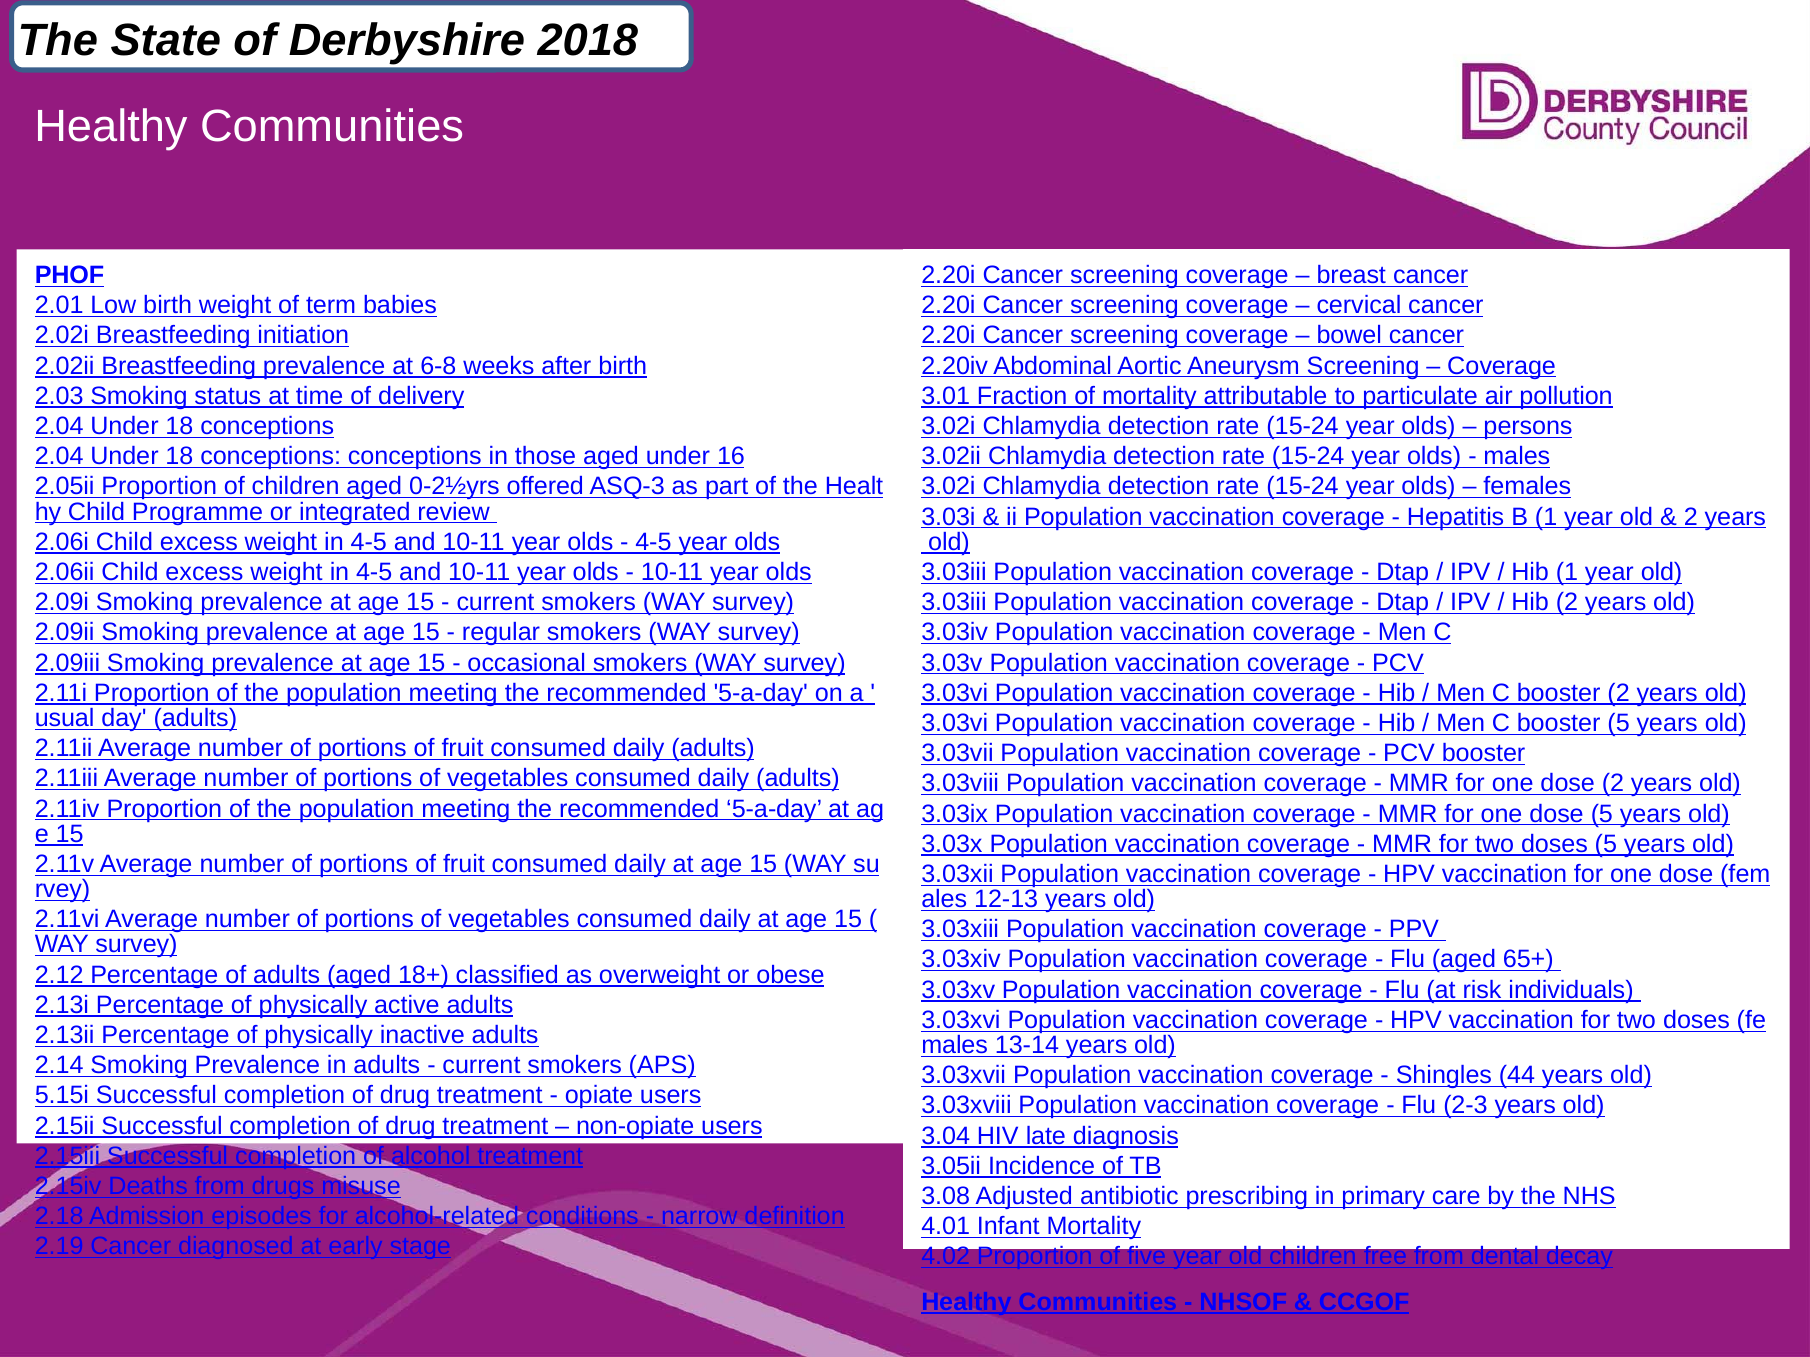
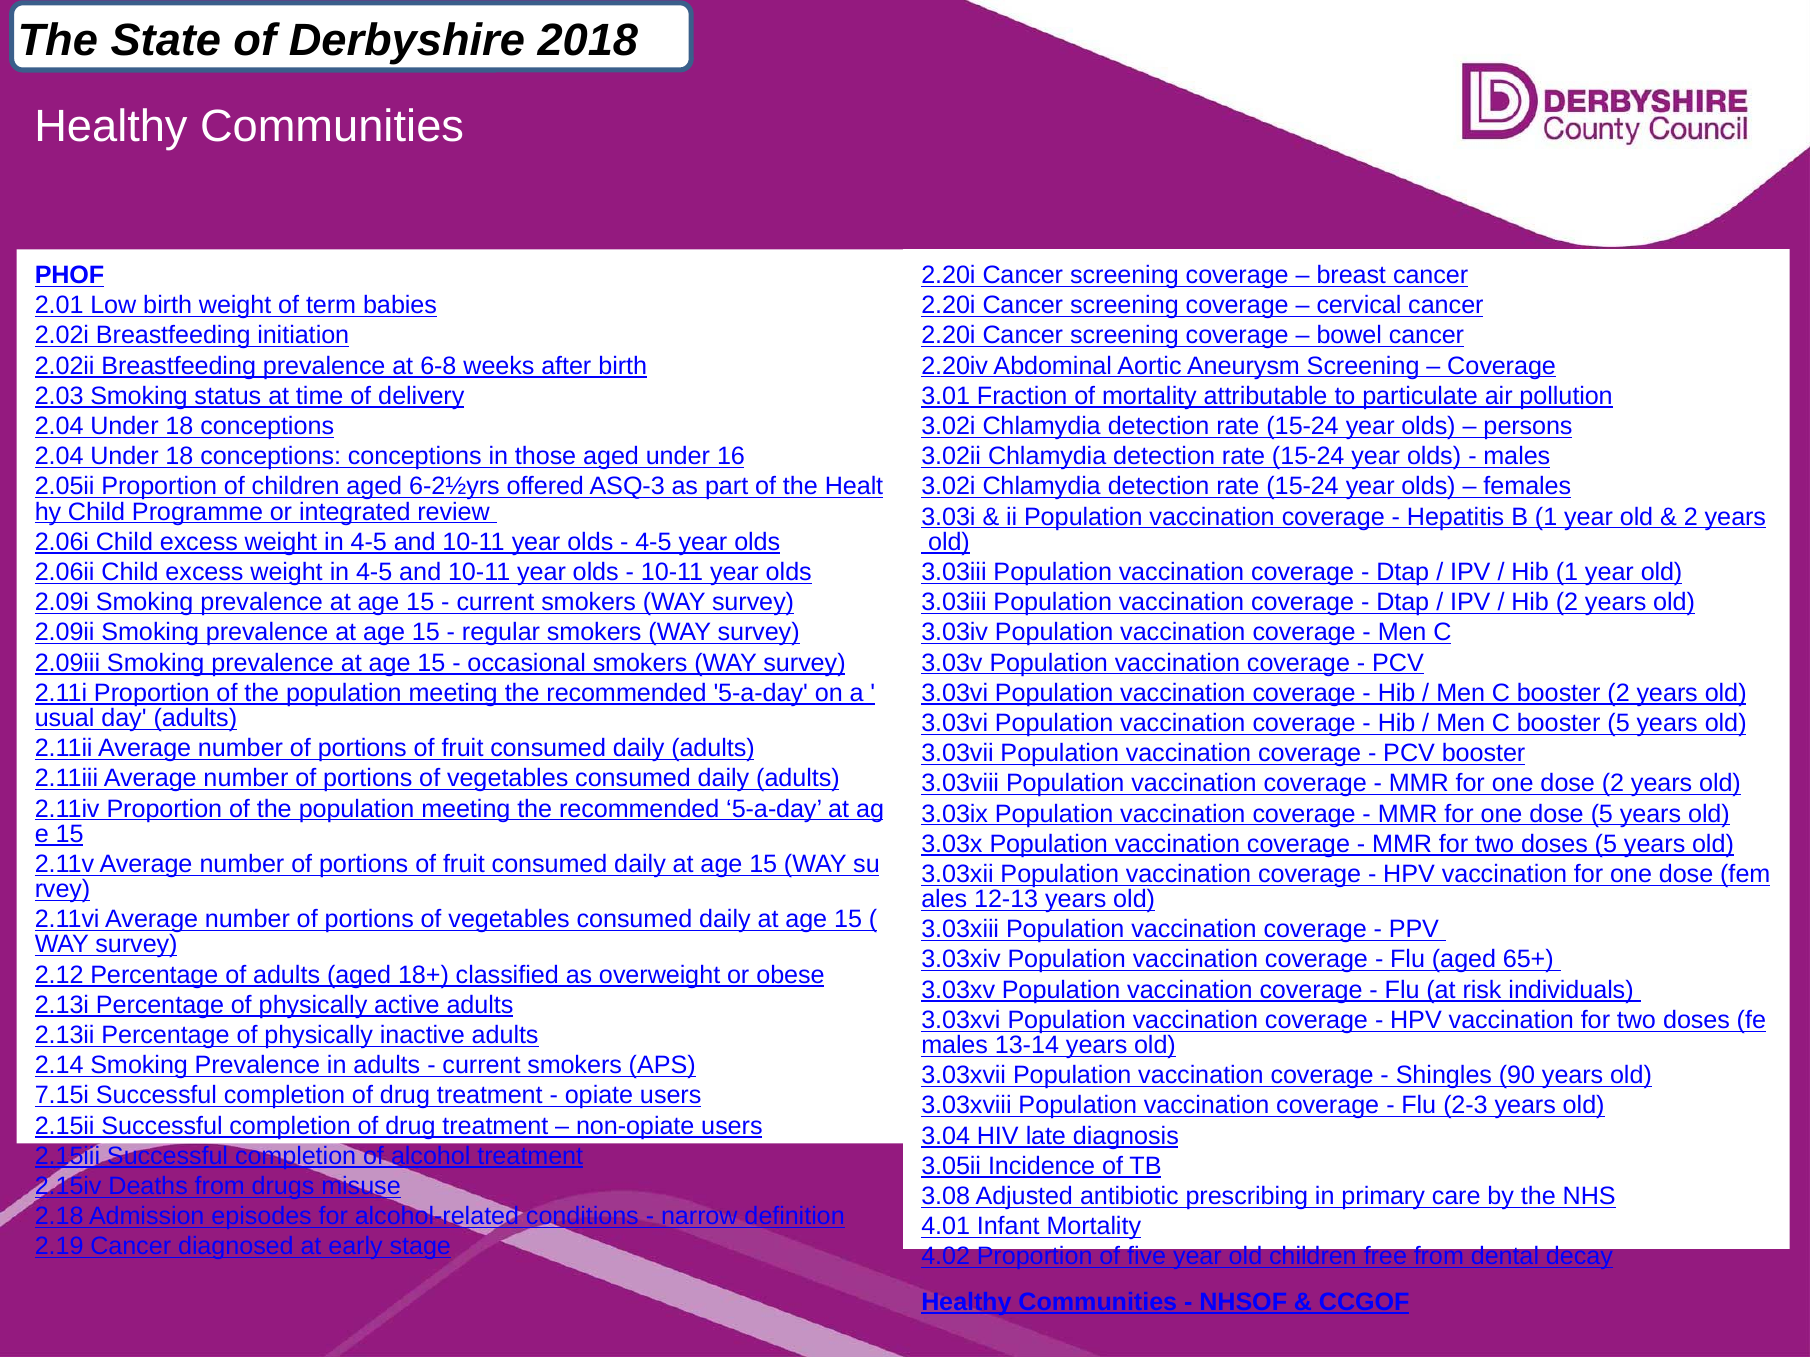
0-2½yrs: 0-2½yrs -> 6-2½yrs
44: 44 -> 90
5.15i: 5.15i -> 7.15i
